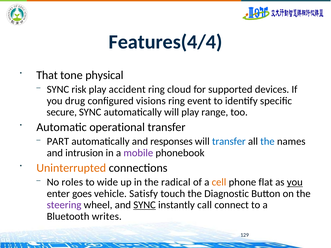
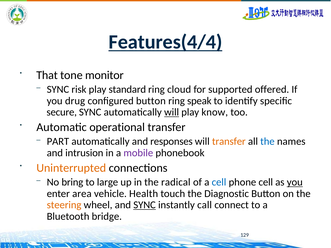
Features(4/4 underline: none -> present
physical: physical -> monitor
accident: accident -> standard
devices: devices -> offered
configured visions: visions -> button
event: event -> speak
will at (172, 112) underline: none -> present
range: range -> know
transfer at (229, 142) colour: blue -> orange
roles: roles -> bring
wide: wide -> large
cell at (219, 182) colour: orange -> blue
phone flat: flat -> cell
goes: goes -> area
Satisfy: Satisfy -> Health
steering colour: purple -> orange
writes: writes -> bridge
